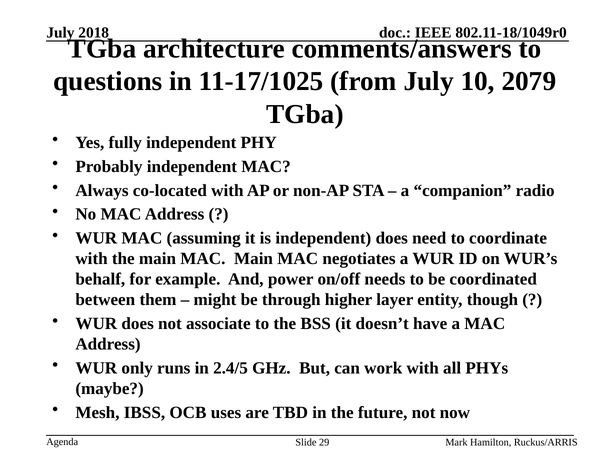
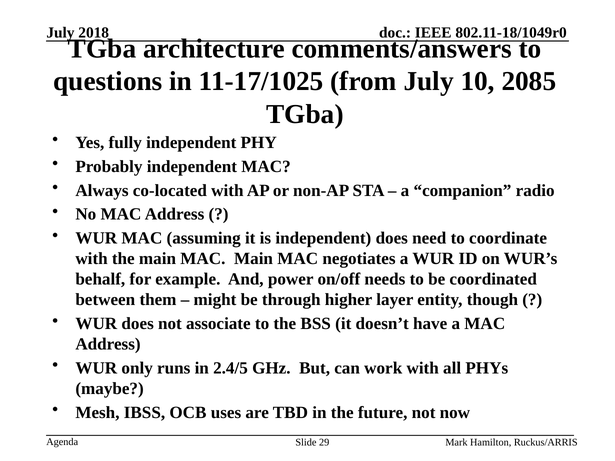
2079: 2079 -> 2085
